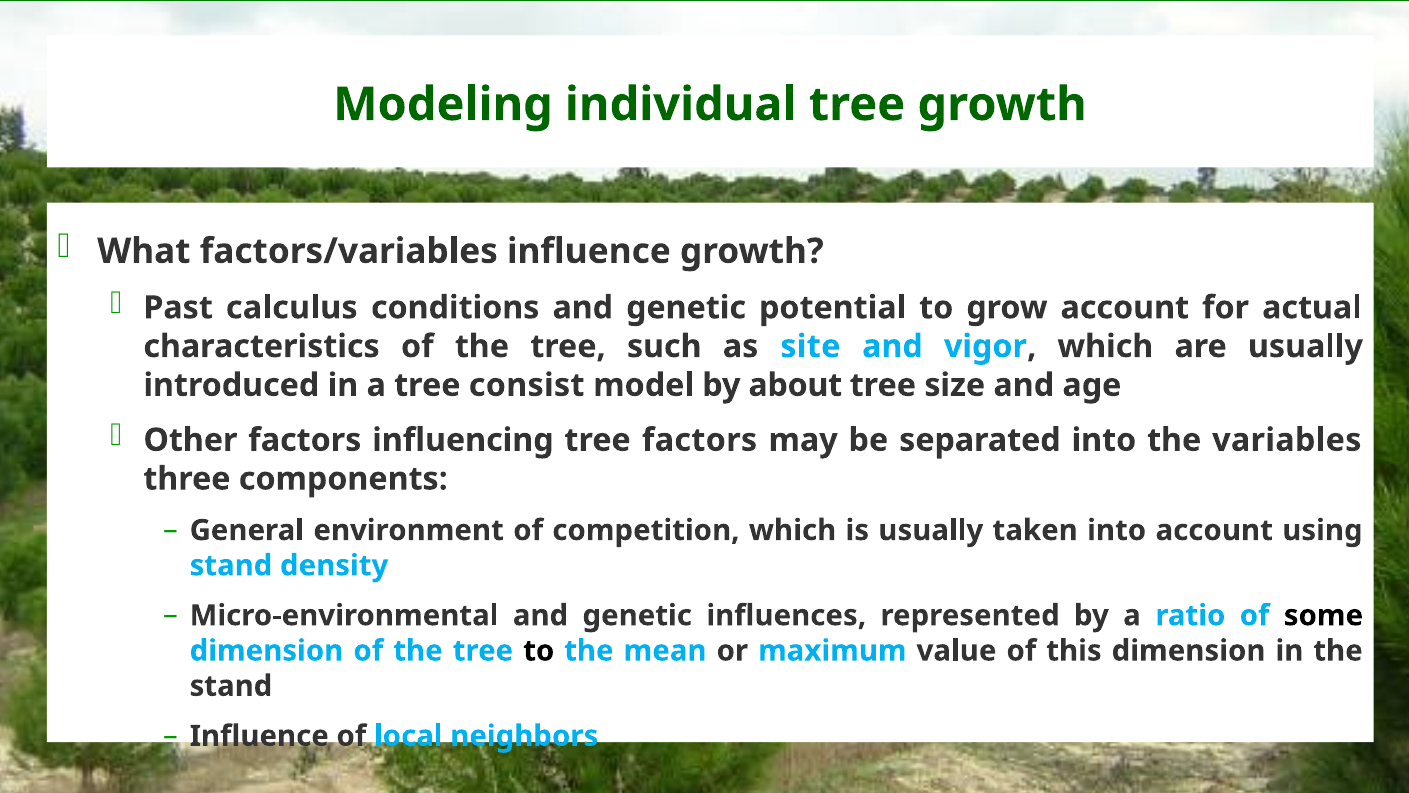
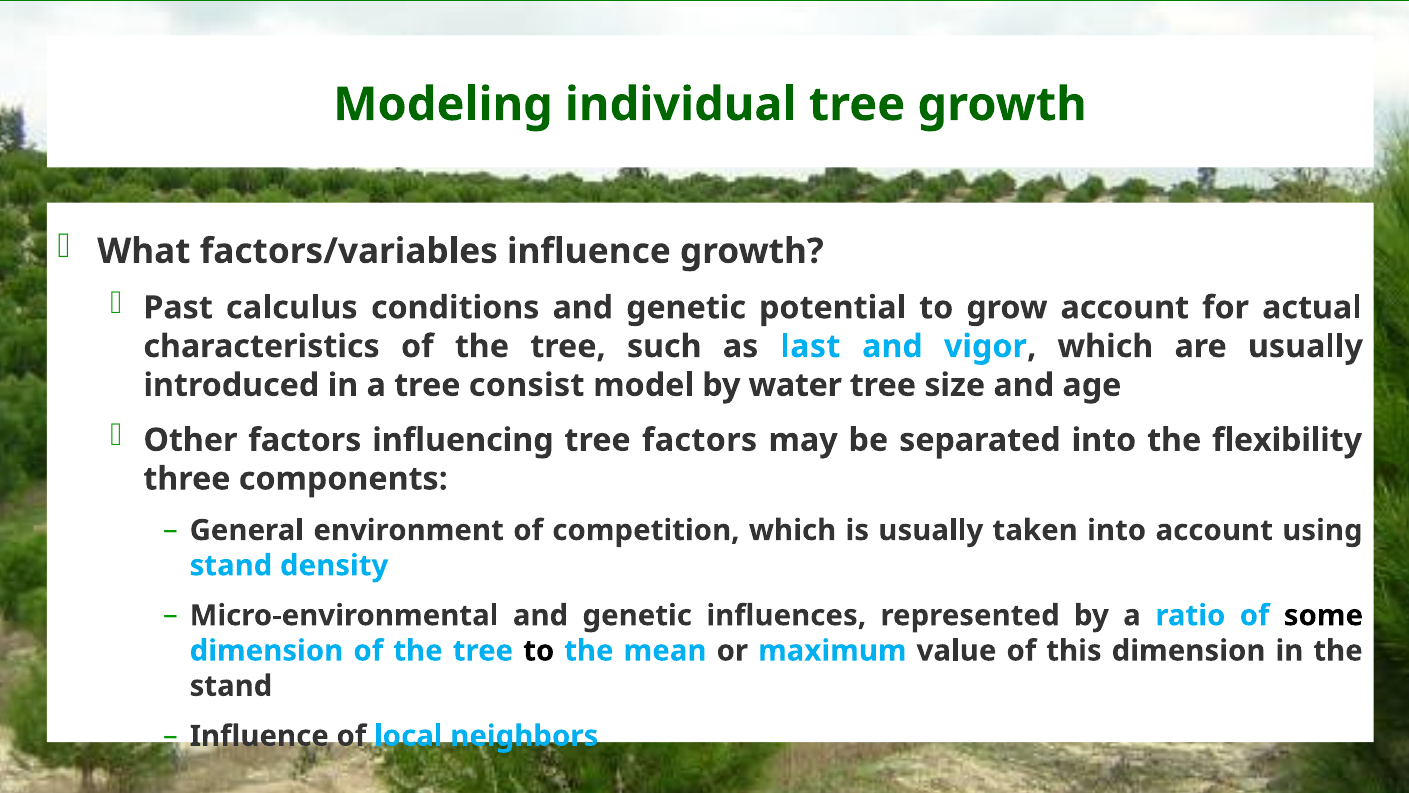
site: site -> last
about: about -> water
variables: variables -> flexibility
